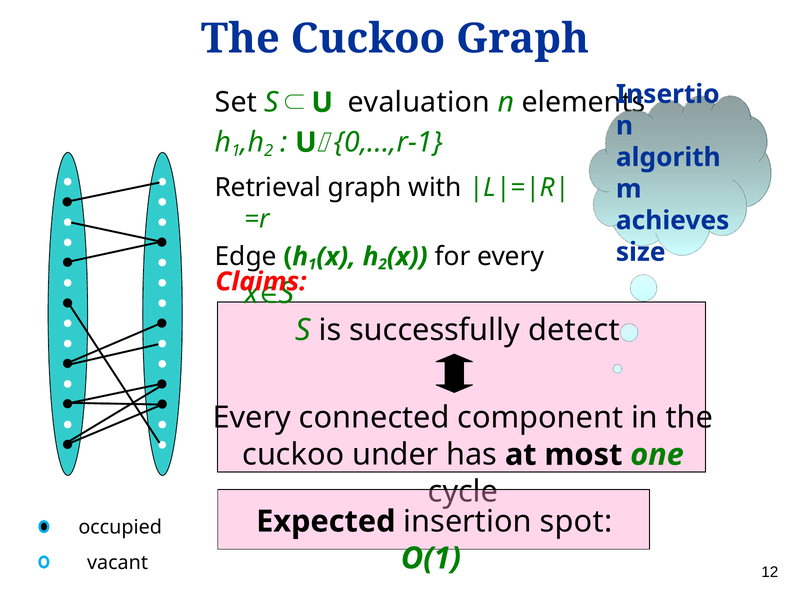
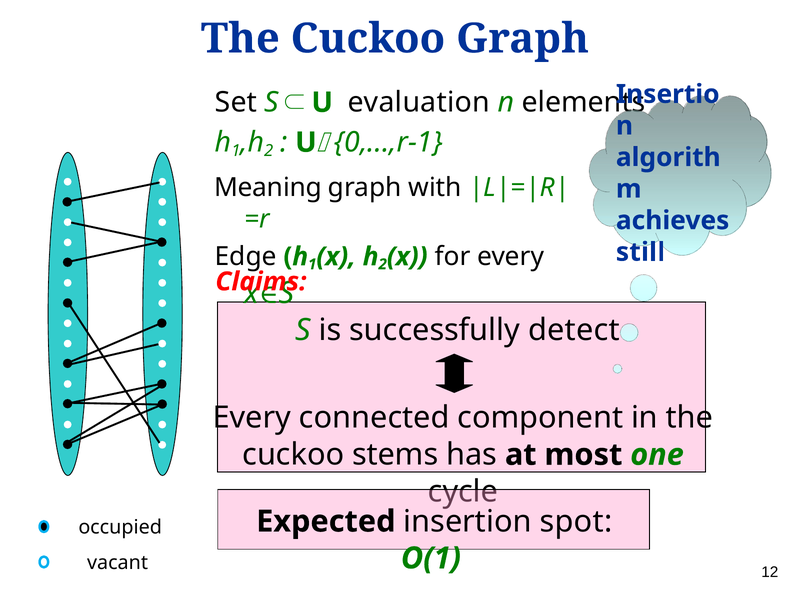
Retrieval: Retrieval -> Meaning
size: size -> still
under: under -> stems
